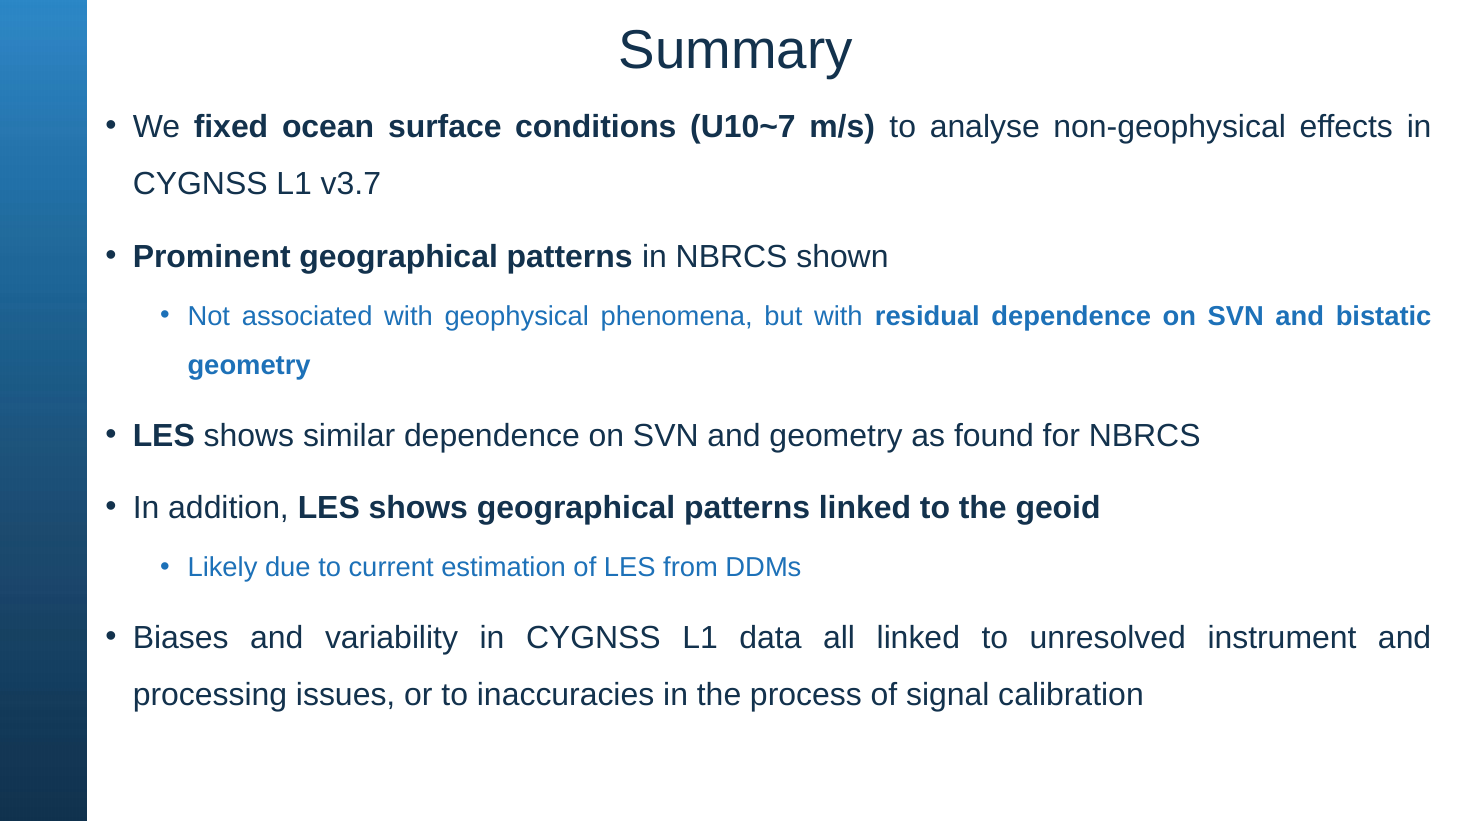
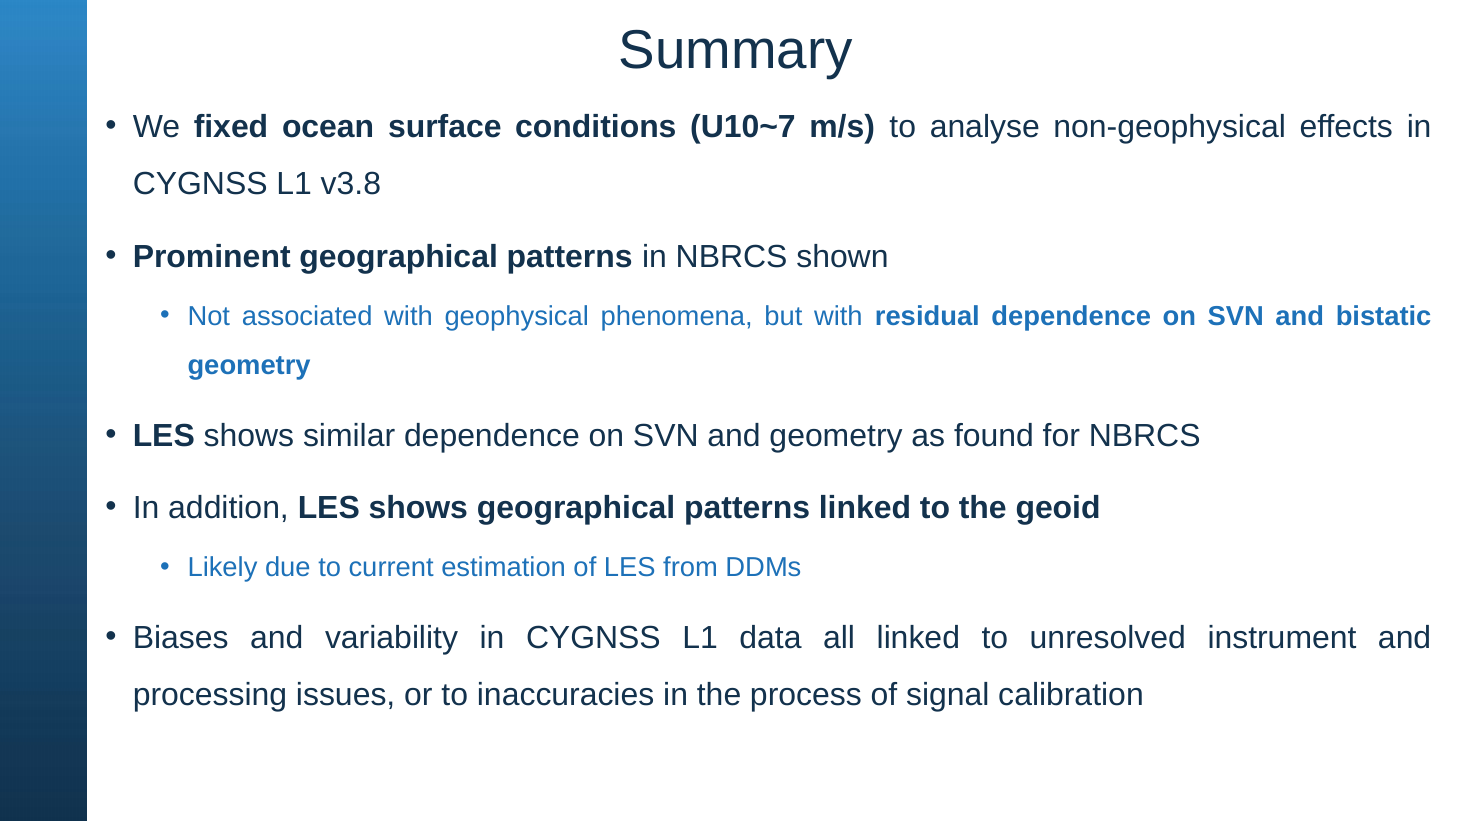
v3.7: v3.7 -> v3.8
